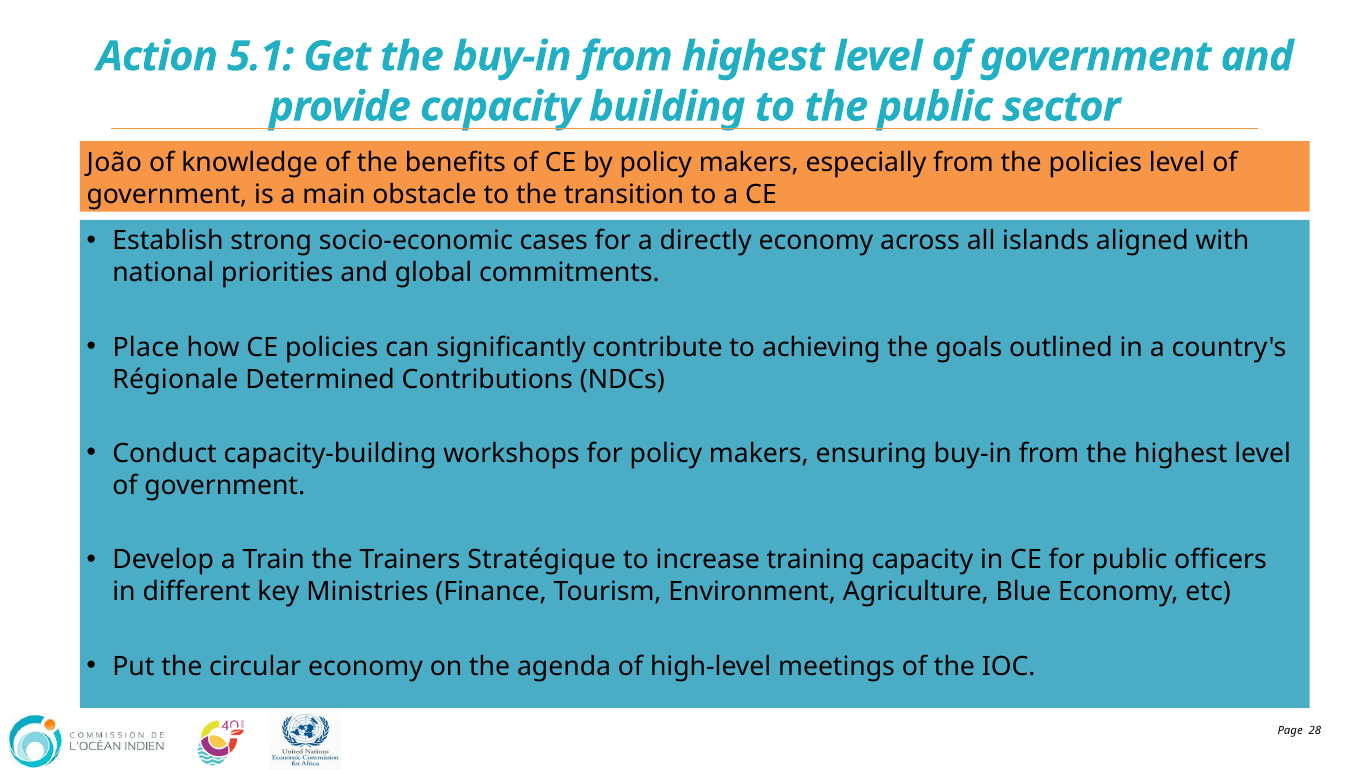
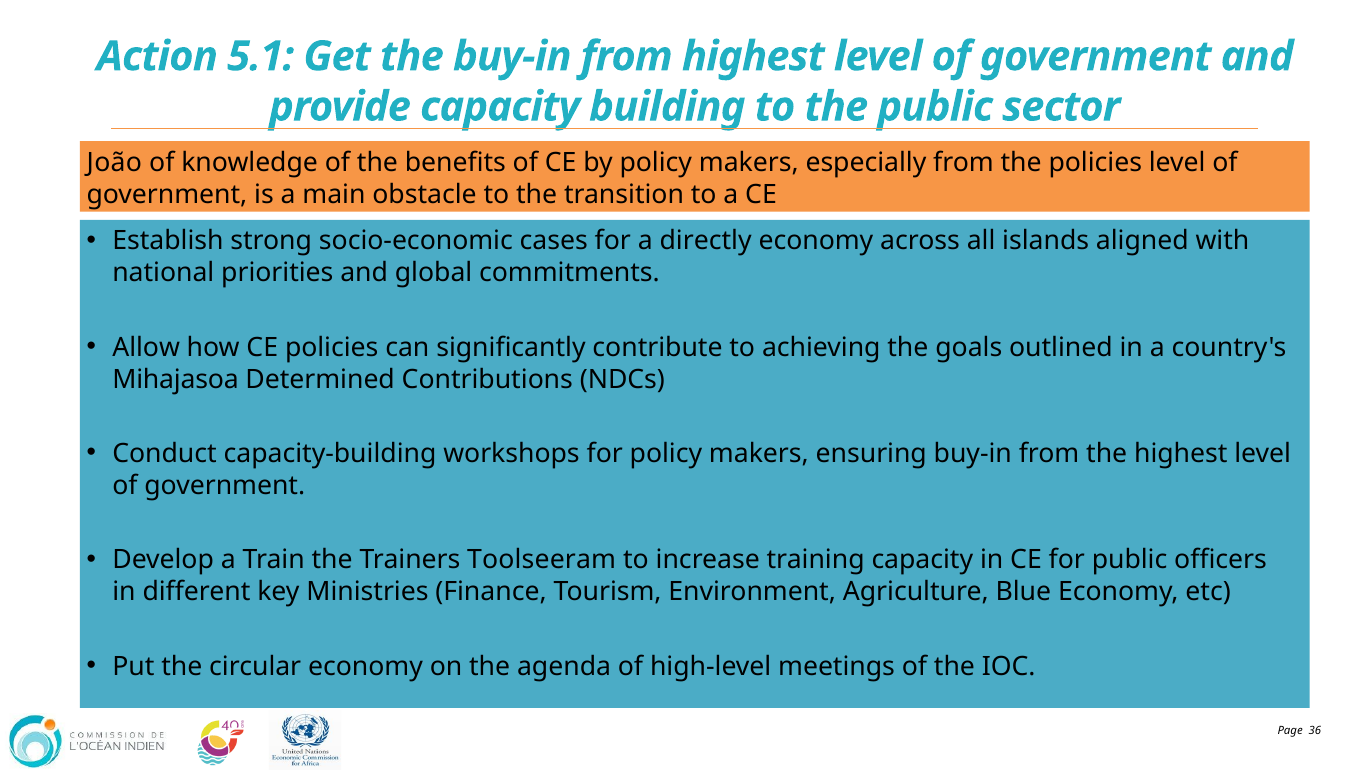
Place: Place -> Allow
Régionale: Régionale -> Mihajasoa
Stratégique: Stratégique -> Toolseeram
28: 28 -> 36
